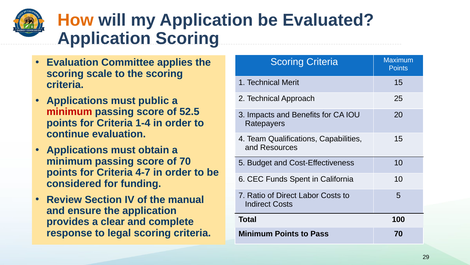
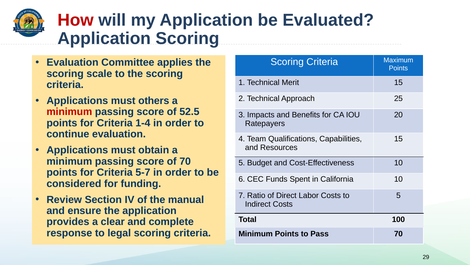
How colour: orange -> red
public: public -> others
4-7: 4-7 -> 5-7
